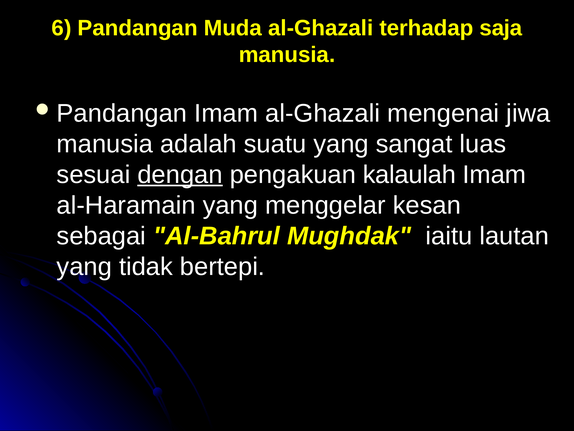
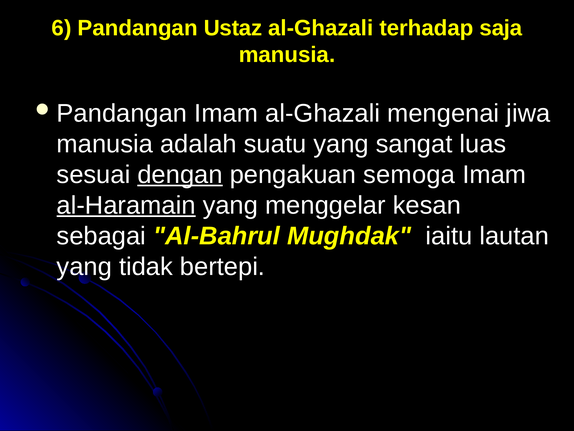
Muda: Muda -> Ustaz
kalaulah: kalaulah -> semoga
al-Haramain underline: none -> present
